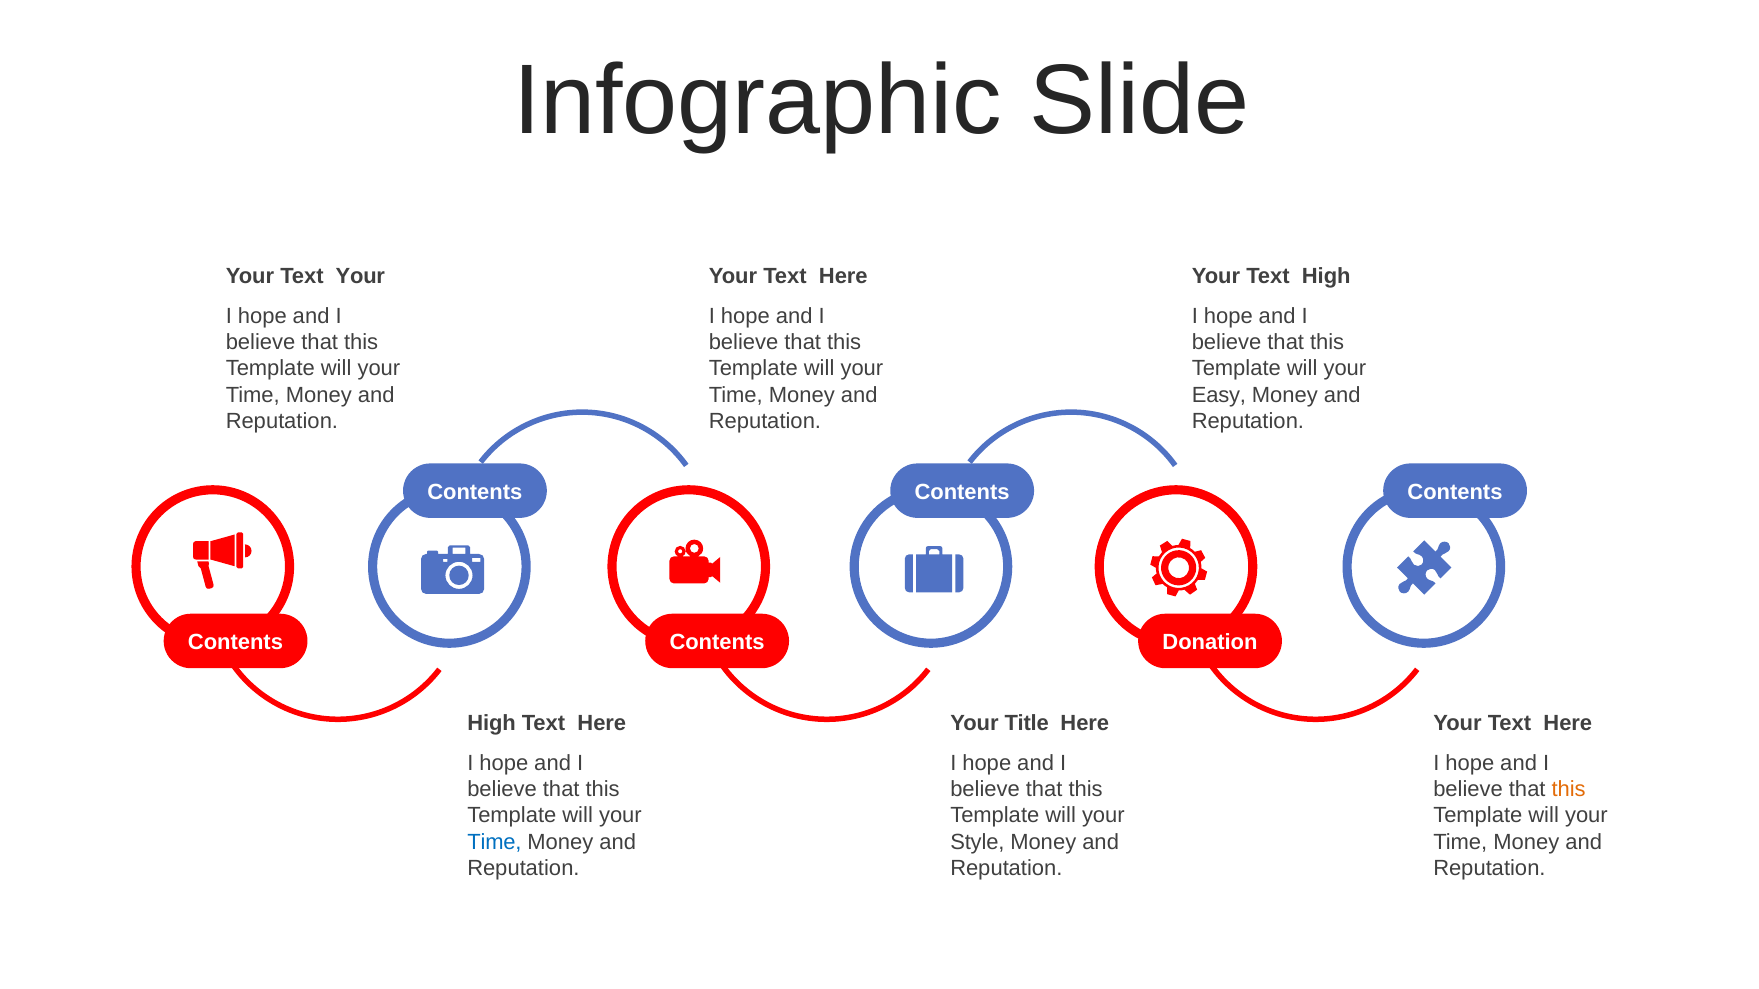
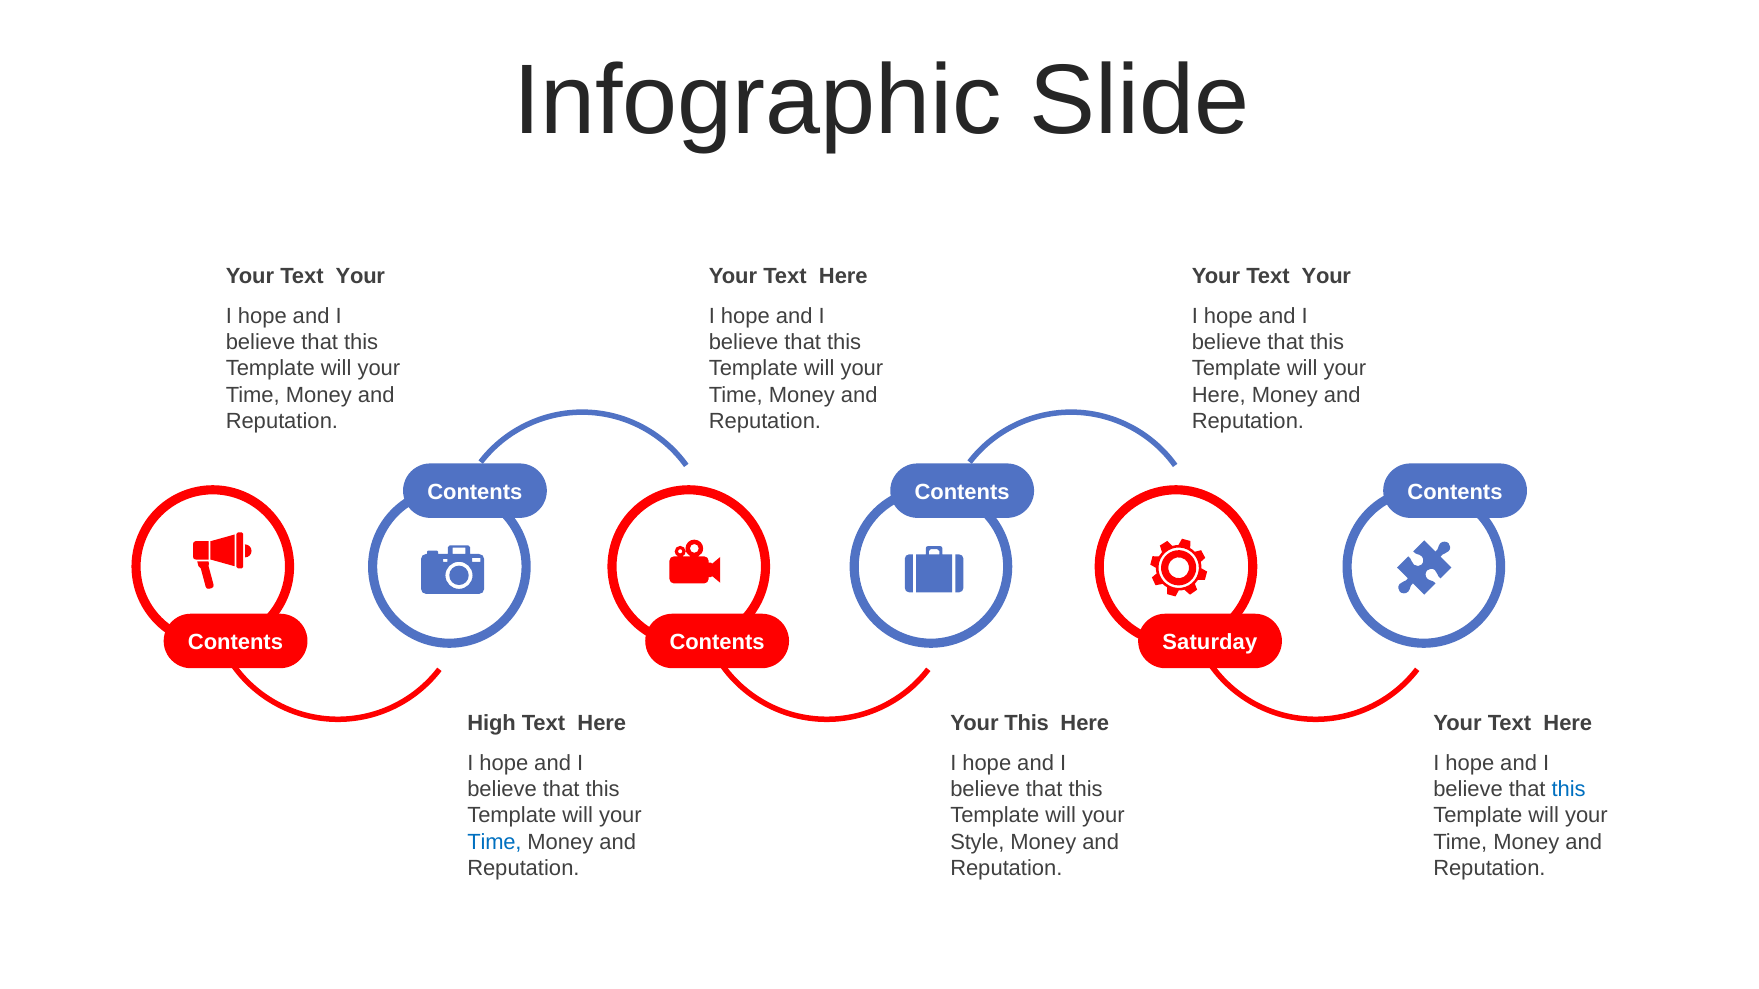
High at (1326, 276): High -> Your
Easy at (1219, 395): Easy -> Here
Donation: Donation -> Saturday
Your Title: Title -> This
this at (1569, 790) colour: orange -> blue
